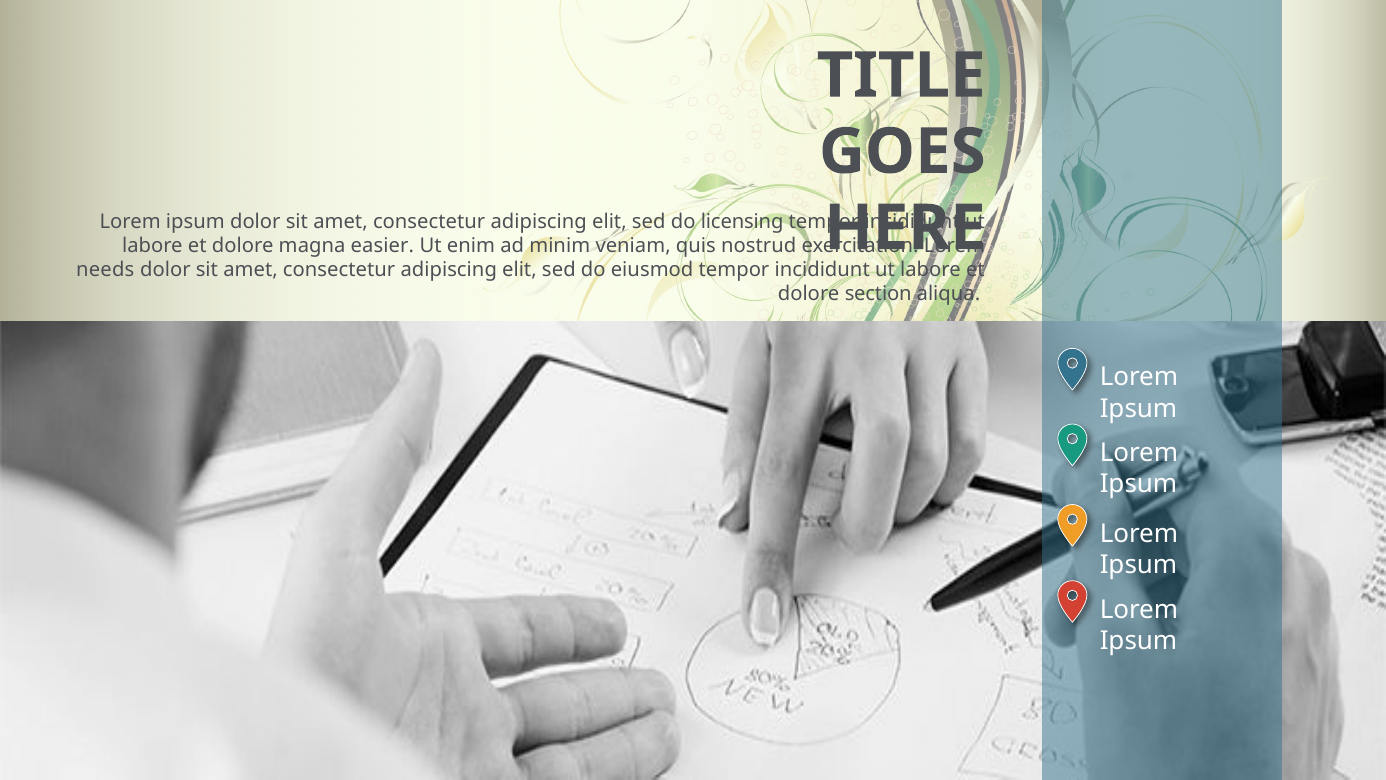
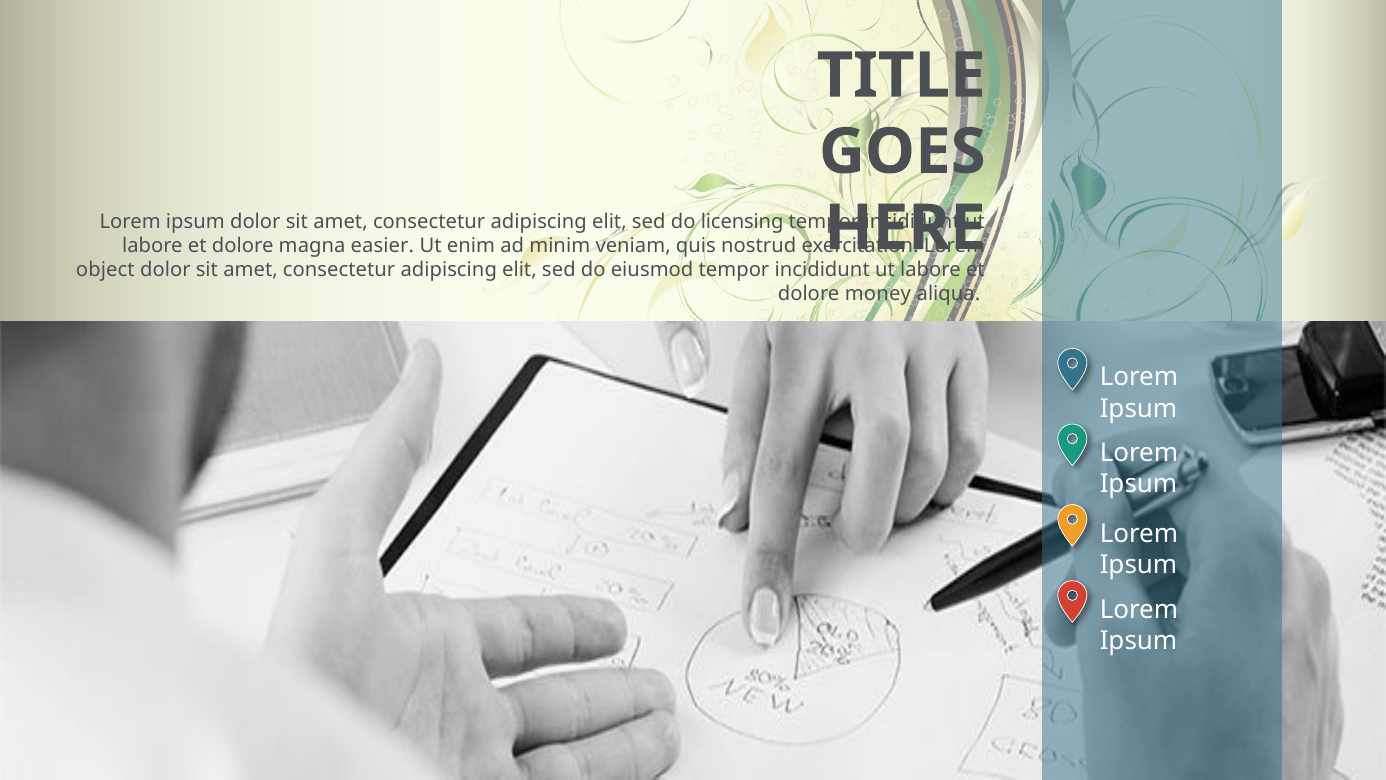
needs: needs -> object
section: section -> money
